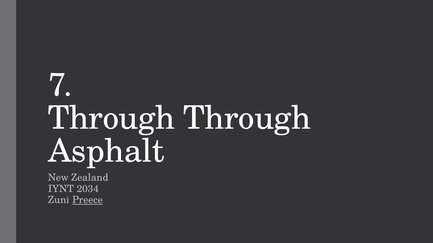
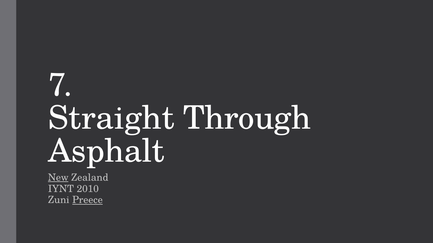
Through at (111, 118): Through -> Straight
New underline: none -> present
2034: 2034 -> 2010
